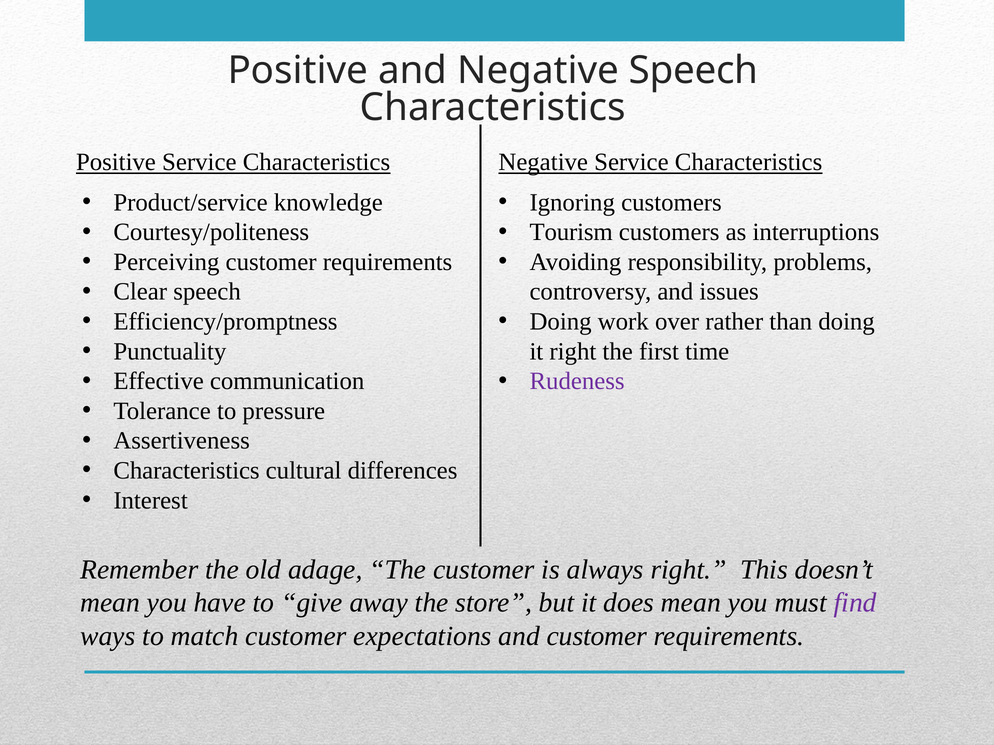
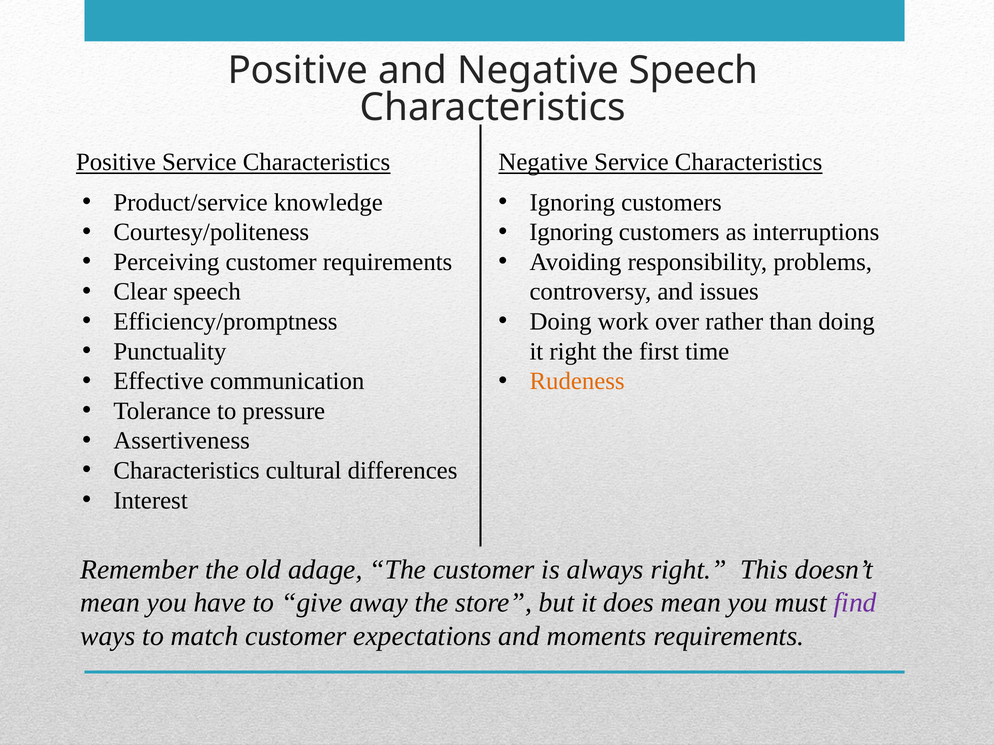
Tourism at (571, 232): Tourism -> Ignoring
Rudeness colour: purple -> orange
and customer: customer -> moments
